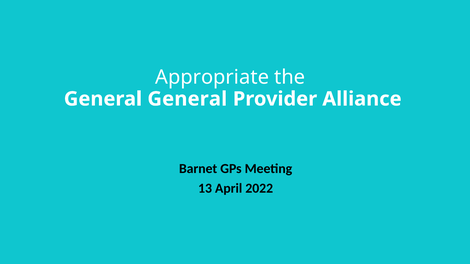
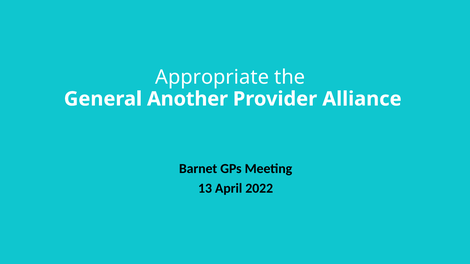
General General: General -> Another
